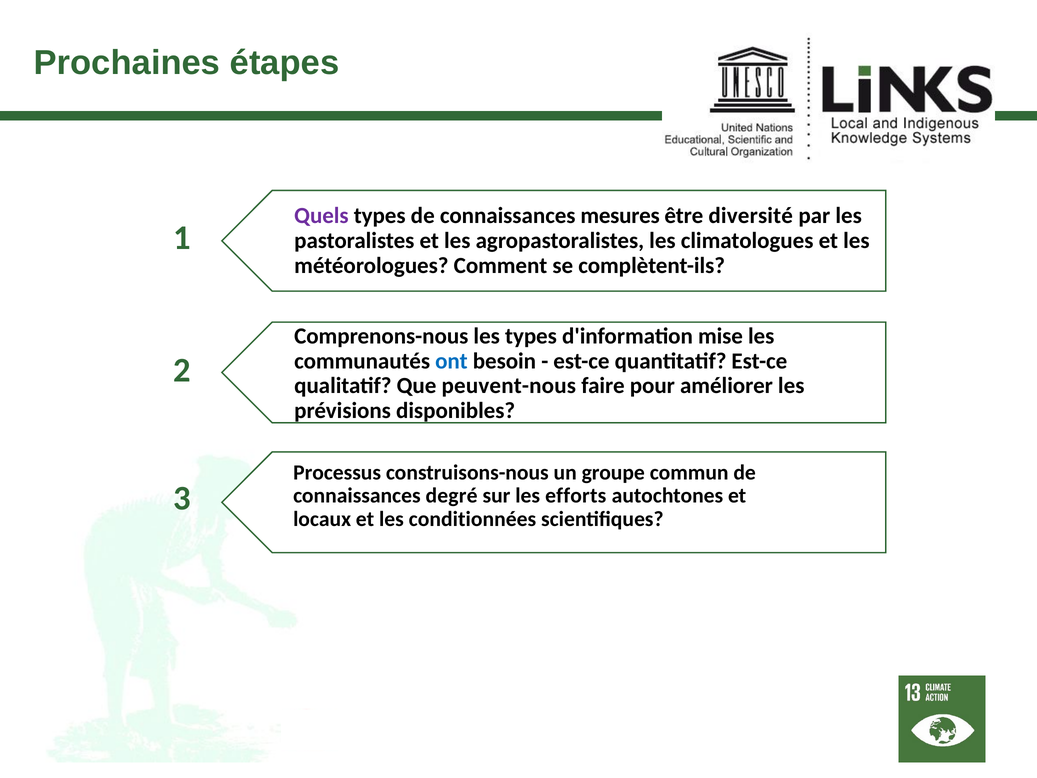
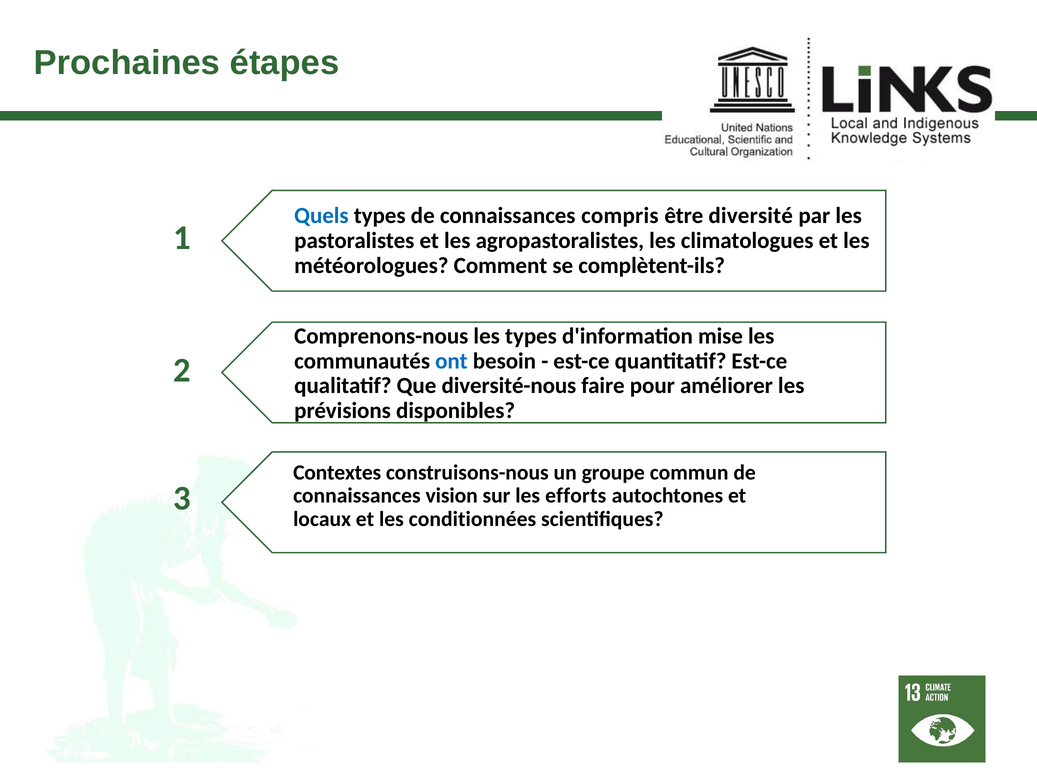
Quels colour: purple -> blue
mesures: mesures -> compris
peuvent-nous: peuvent-nous -> diversité-nous
Processus: Processus -> Contextes
degré: degré -> vision
